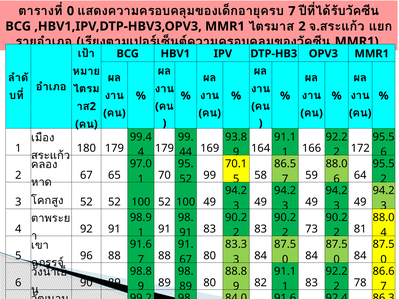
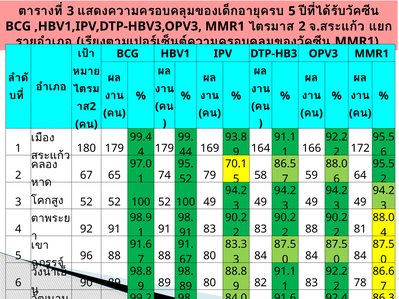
0 at (70, 11): 0 -> 3
7 at (292, 11): 7 -> 5
70: 70 -> 74
99 at (210, 175): 99 -> 79
73 at (312, 229): 73 -> 88
